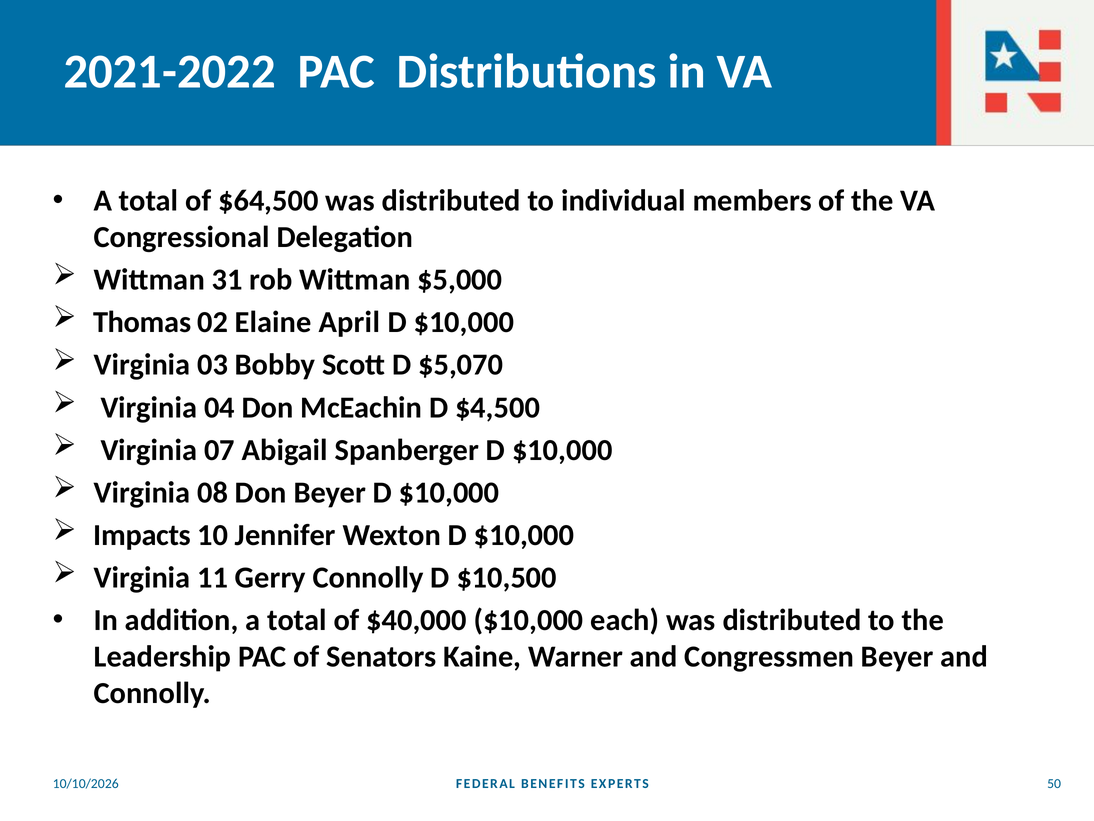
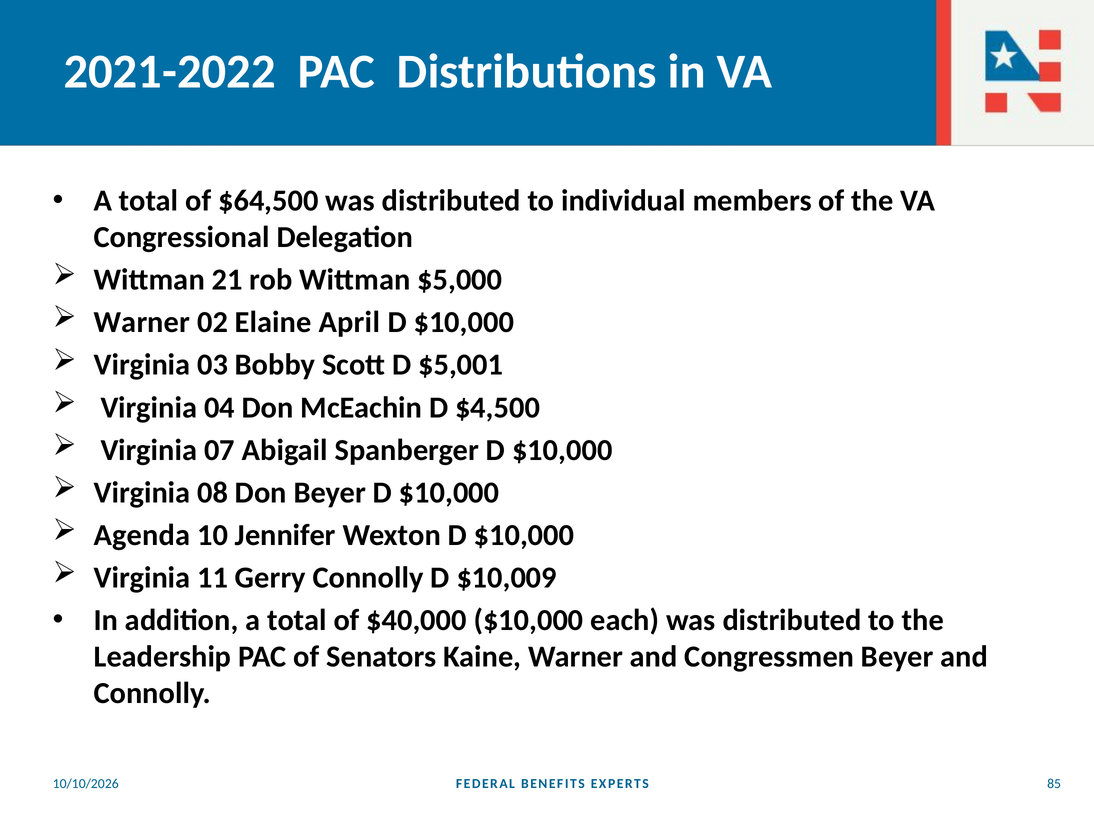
31: 31 -> 21
Thomas at (142, 322): Thomas -> Warner
$5,070: $5,070 -> $5,001
Impacts: Impacts -> Agenda
$10,500: $10,500 -> $10,009
50: 50 -> 85
